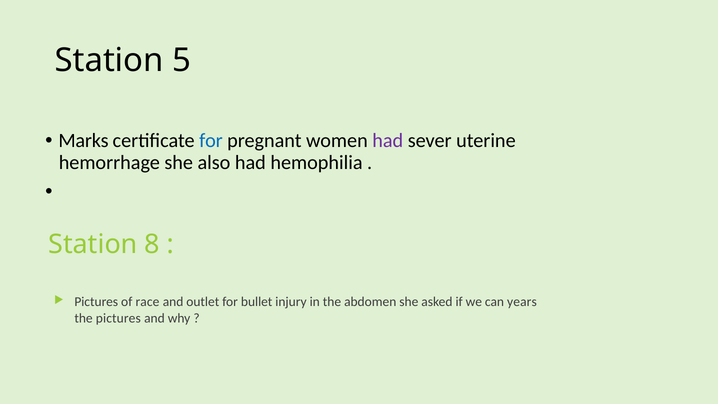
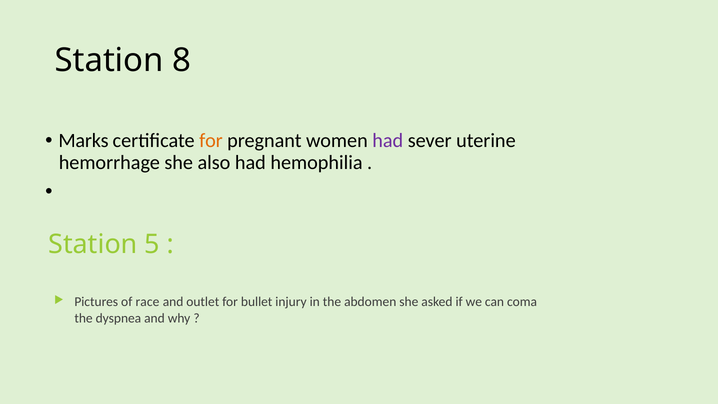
5: 5 -> 8
for at (211, 141) colour: blue -> orange
8: 8 -> 5
years: years -> coma
the pictures: pictures -> dyspnea
